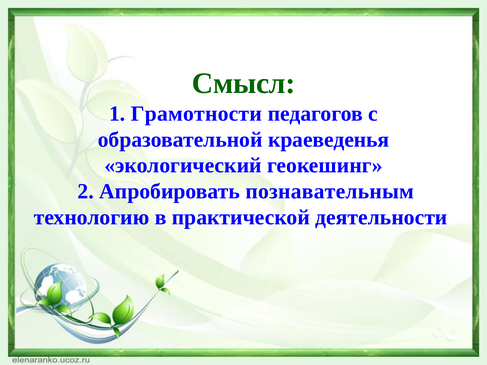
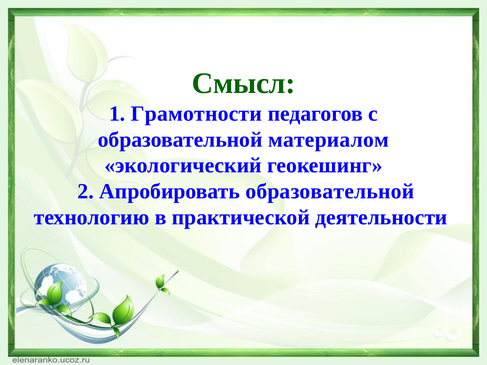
краеведенья: краеведенья -> материалом
Апробировать познавательным: познавательным -> образовательной
